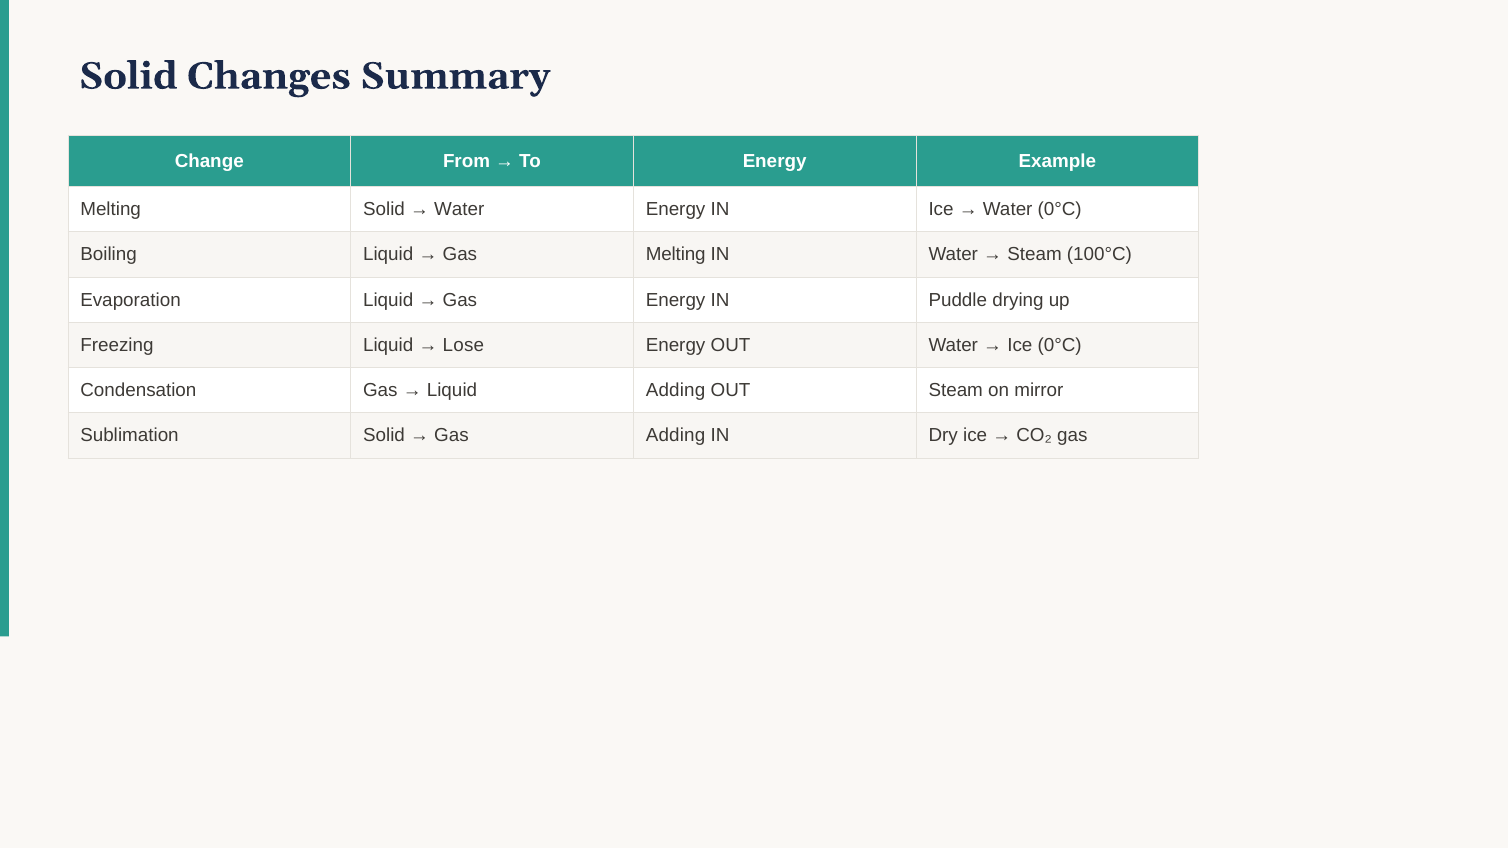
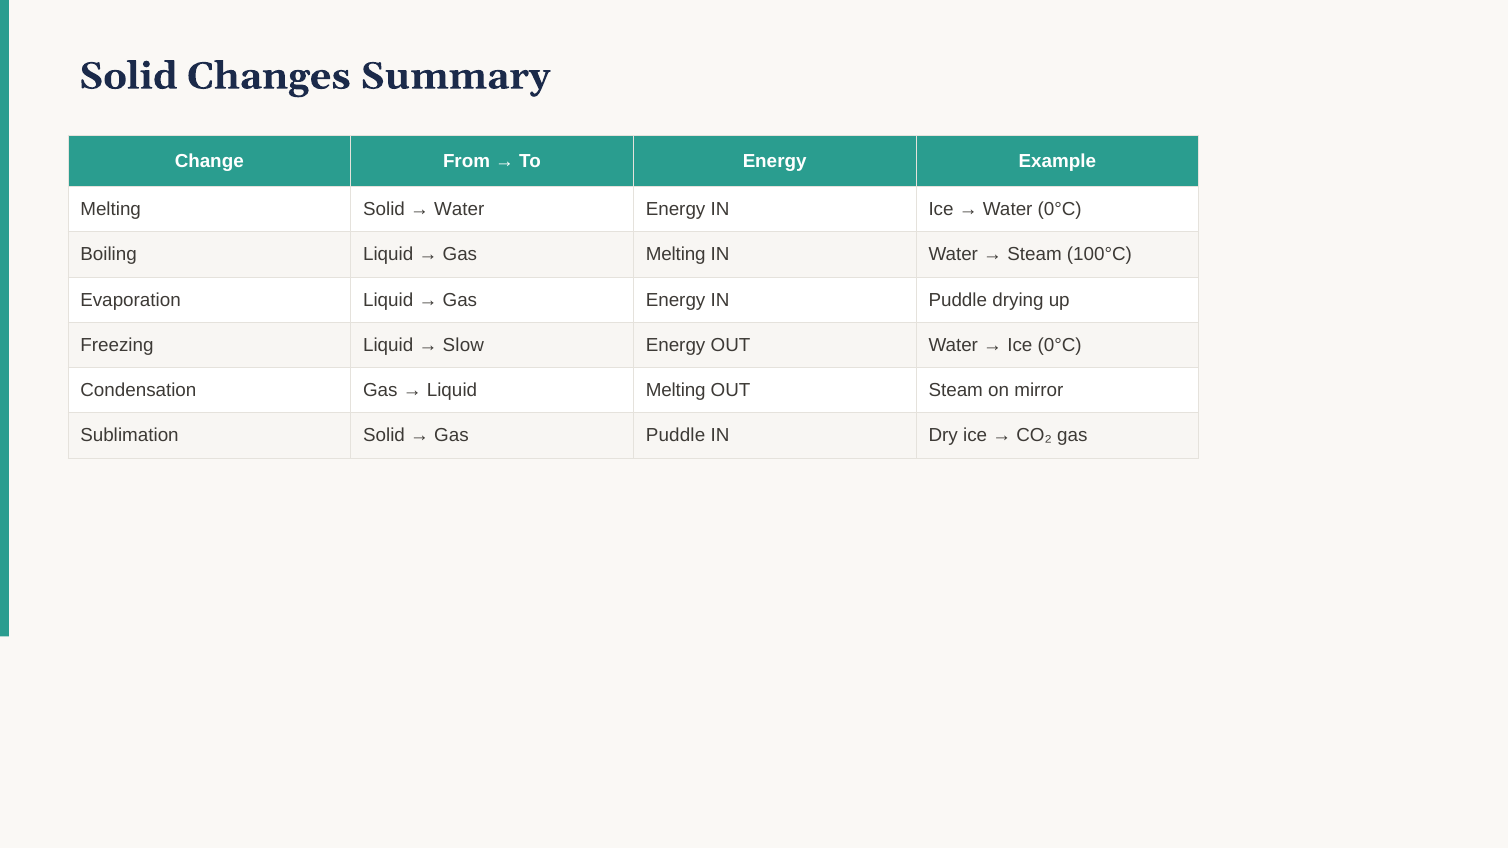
Lose: Lose -> Slow
Liquid Adding: Adding -> Melting
Gas Adding: Adding -> Puddle
